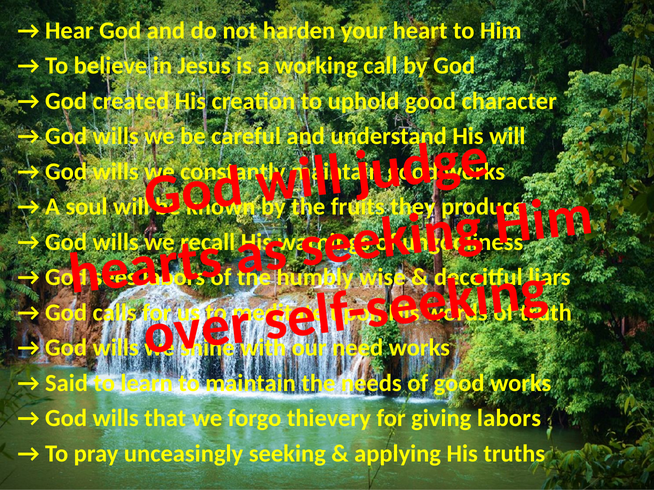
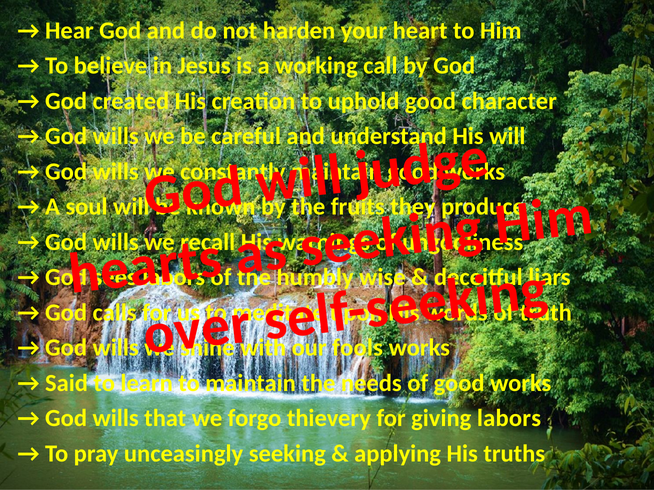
need: need -> fools
